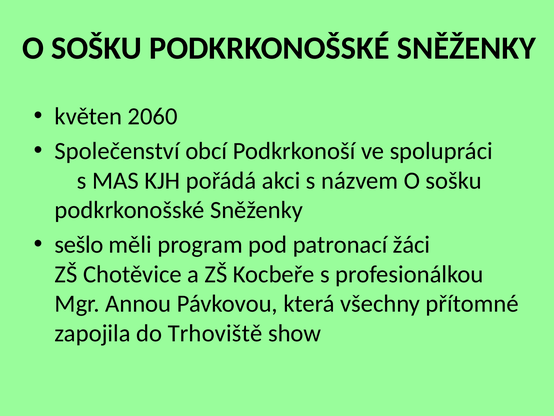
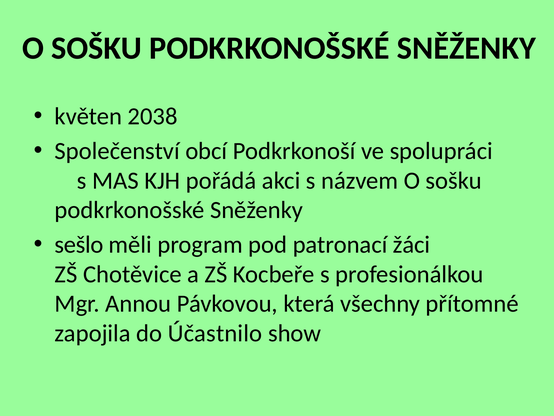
2060: 2060 -> 2038
Trhoviště: Trhoviště -> Účastnilo
